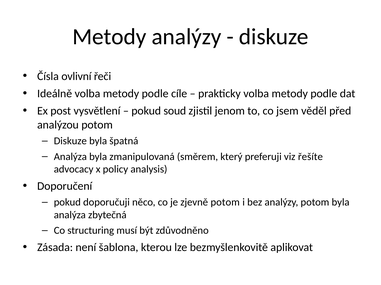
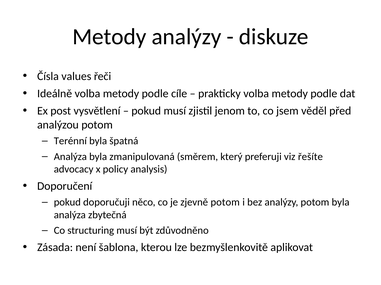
ovlivní: ovlivní -> values
pokud soud: soud -> musí
Diskuze at (70, 141): Diskuze -> Terénní
